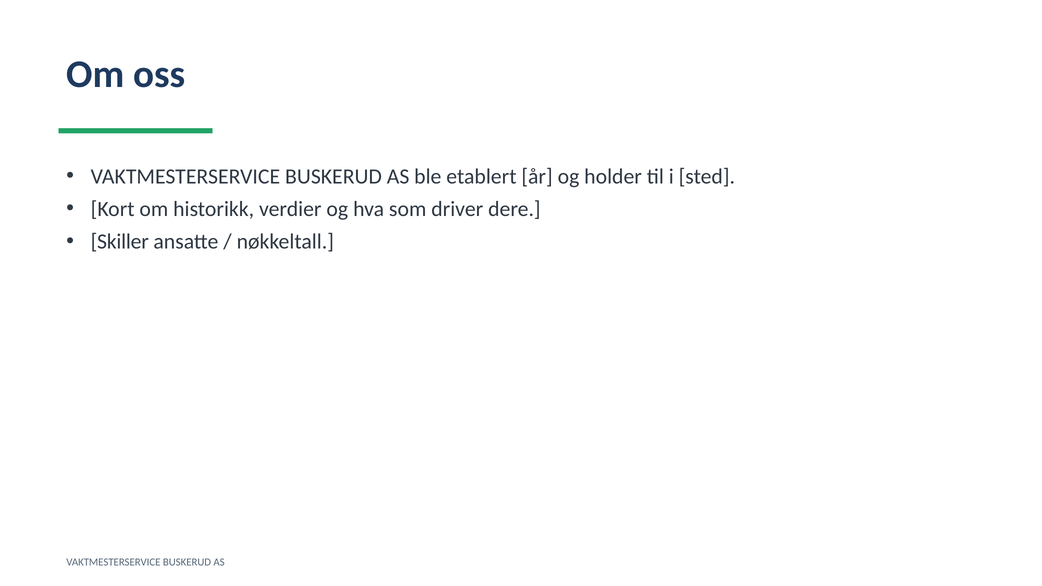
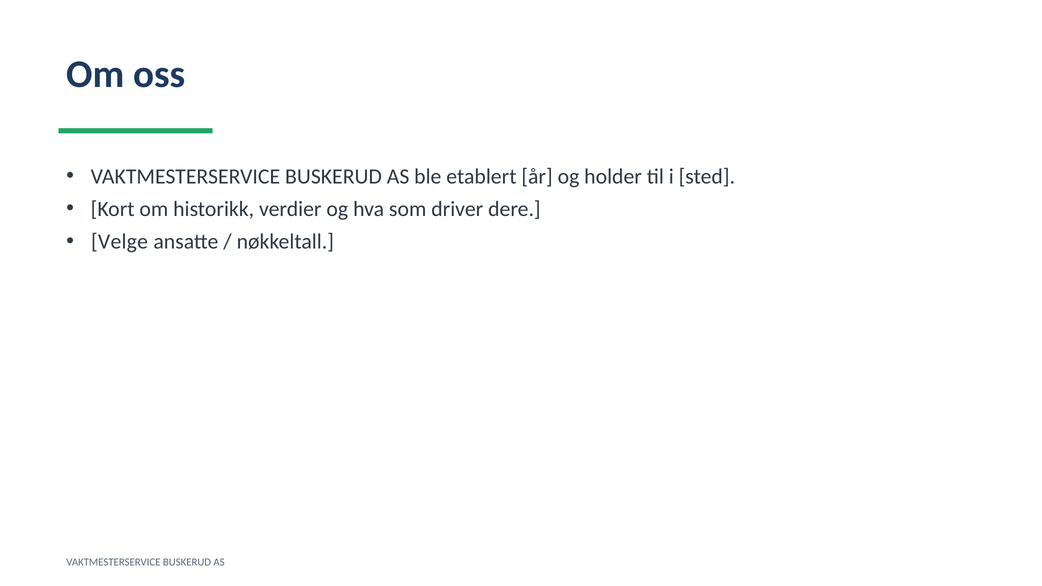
Skiller: Skiller -> Velge
